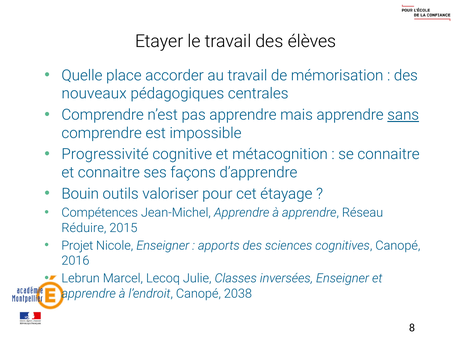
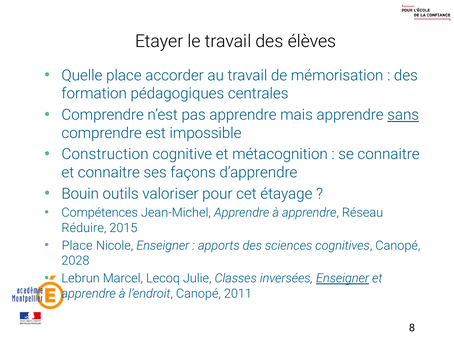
nouveaux: nouveaux -> formation
Progressivité: Progressivité -> Construction
Projet at (77, 245): Projet -> Place
2016: 2016 -> 2028
Enseigner at (343, 278) underline: none -> present
2038: 2038 -> 2011
